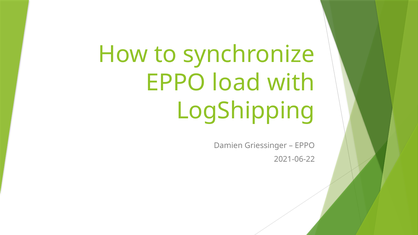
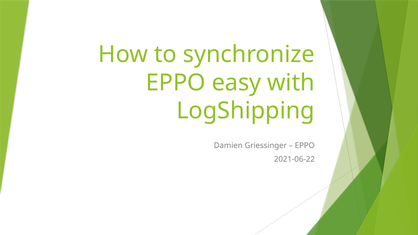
load: load -> easy
